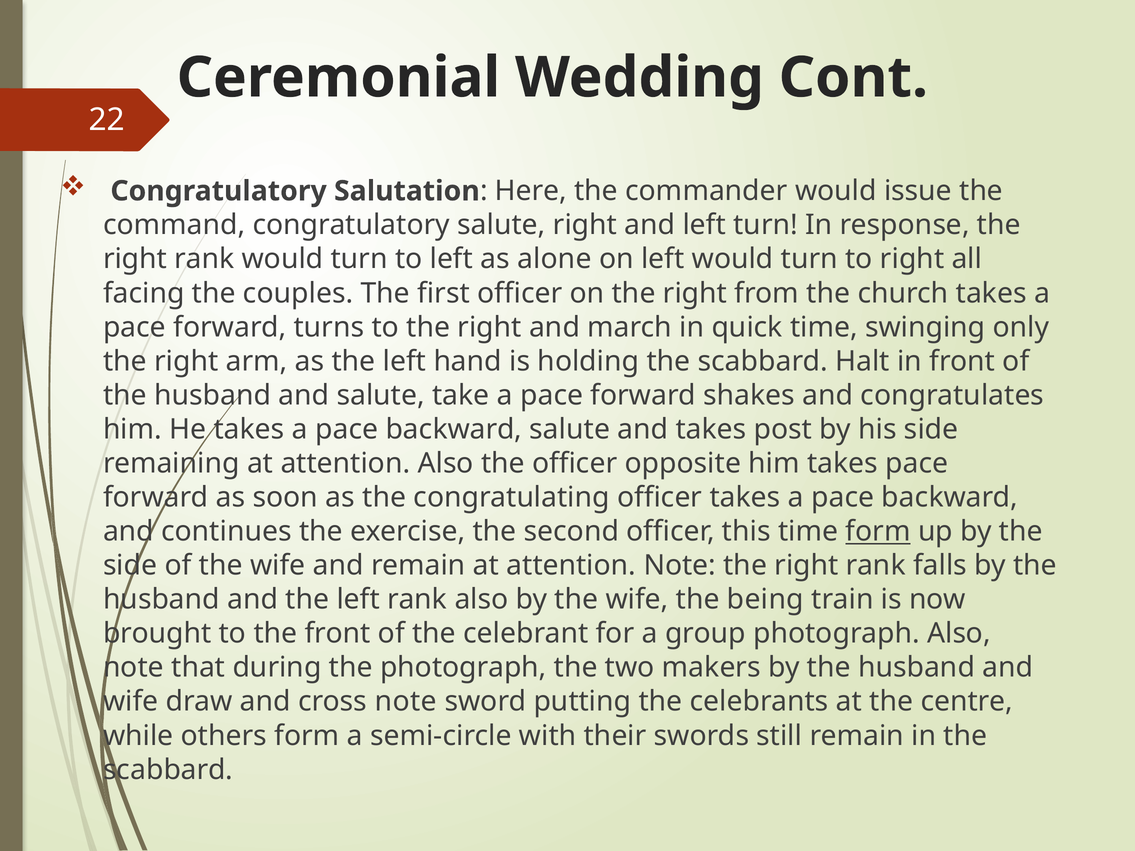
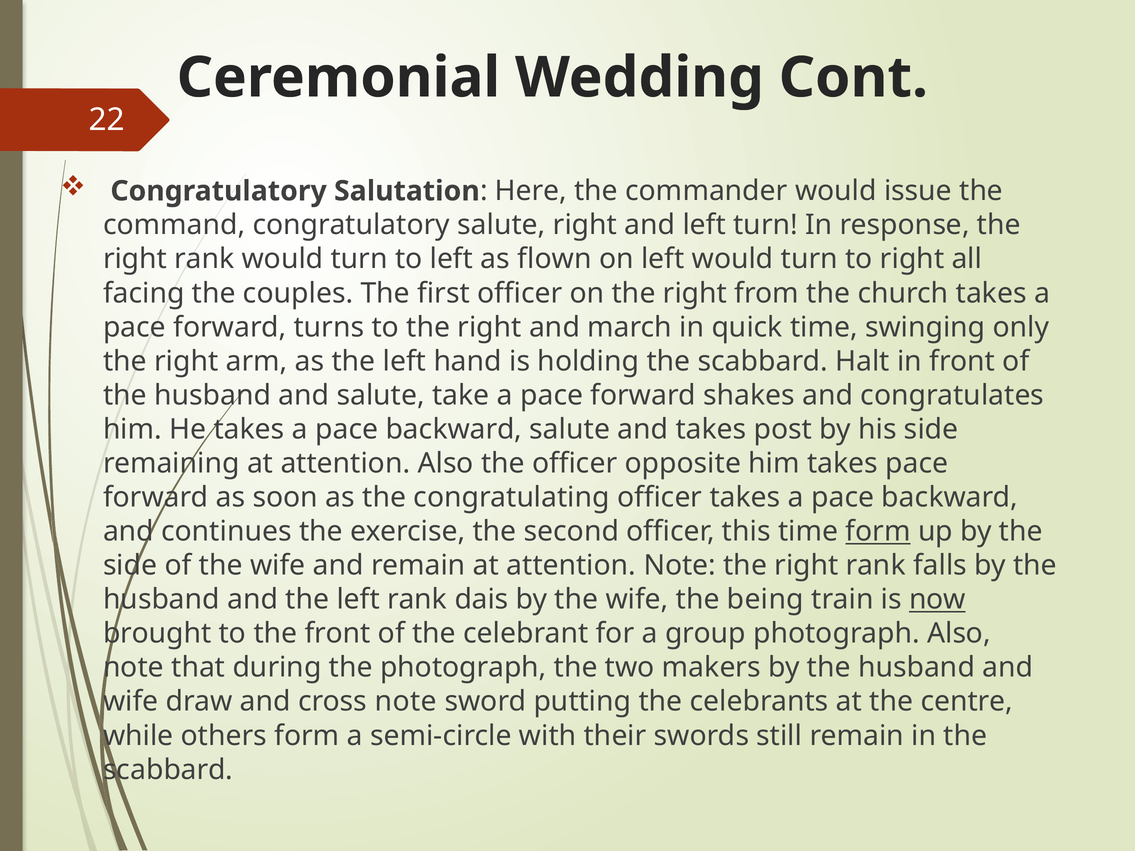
alone: alone -> flown
rank also: also -> dais
now underline: none -> present
